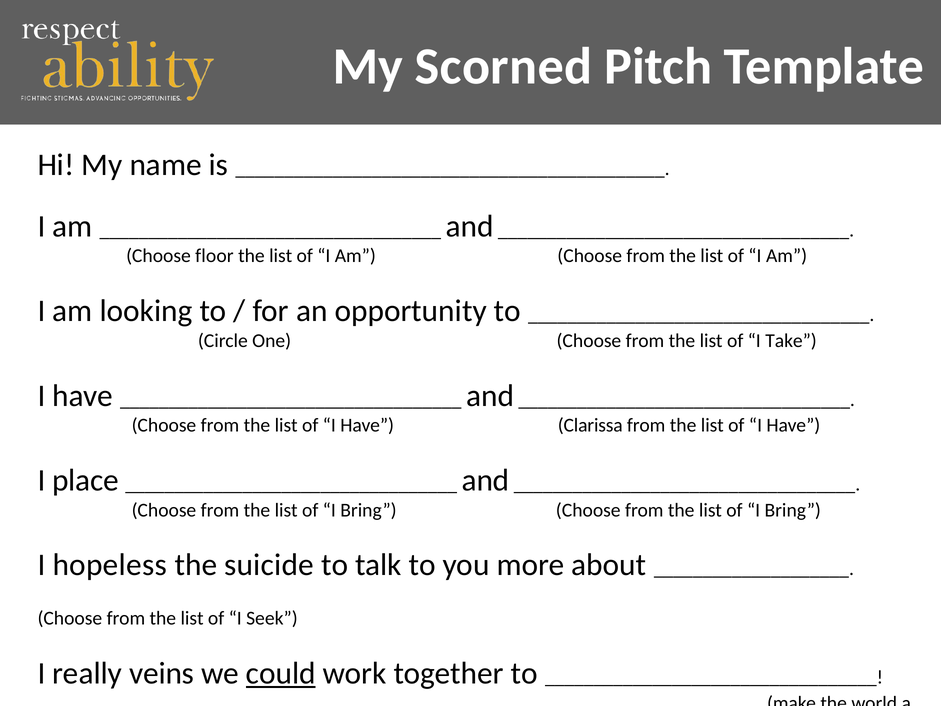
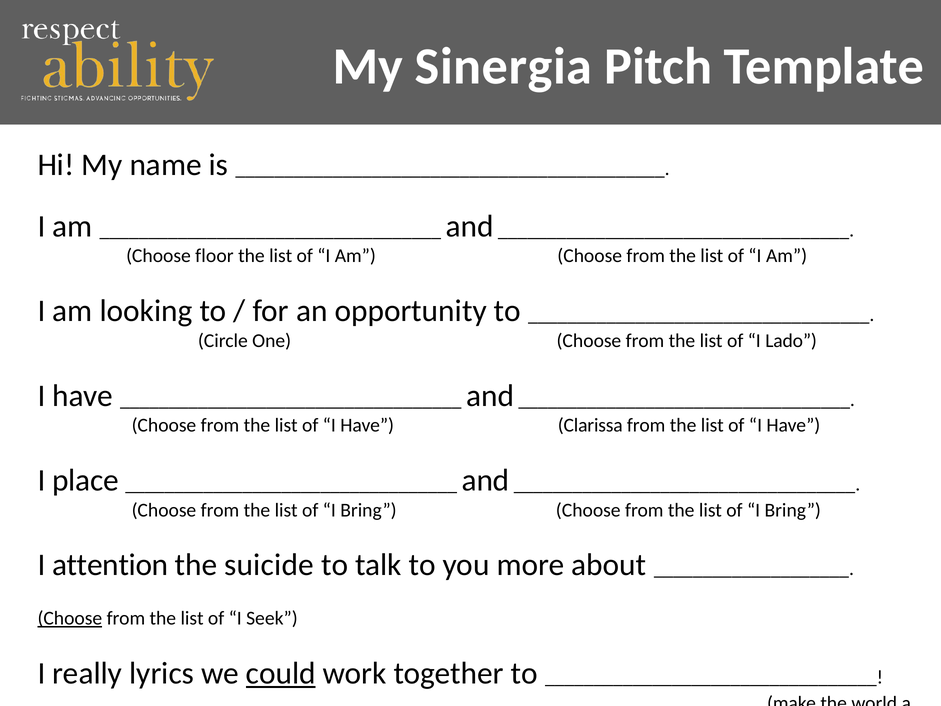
Scorned: Scorned -> Sinergia
Take: Take -> Lado
hopeless: hopeless -> attention
Choose at (70, 618) underline: none -> present
veins: veins -> lyrics
